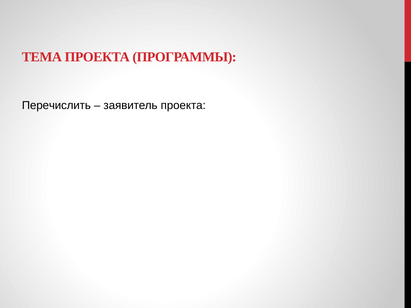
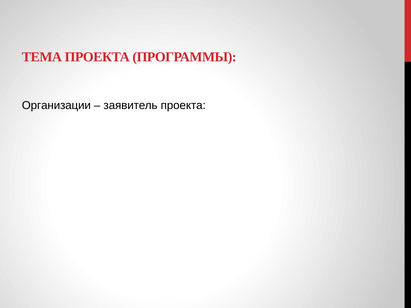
Перечислить: Перечислить -> Организации
